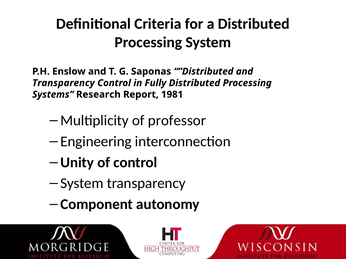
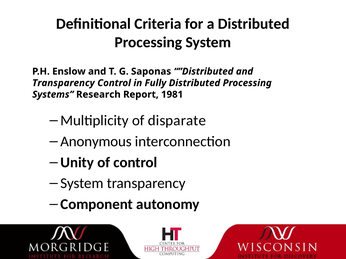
professor: professor -> disparate
Engineering: Engineering -> Anonymous
